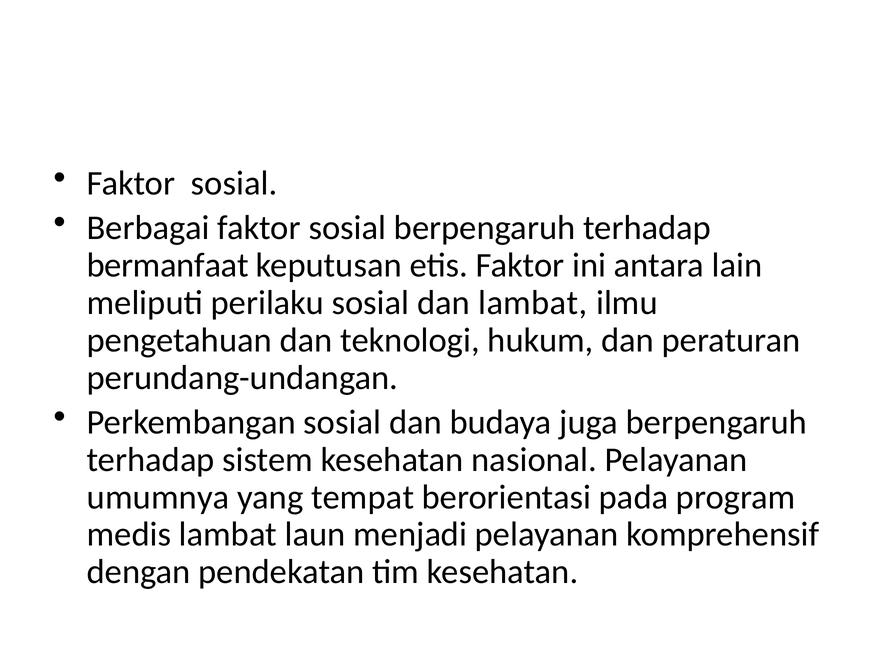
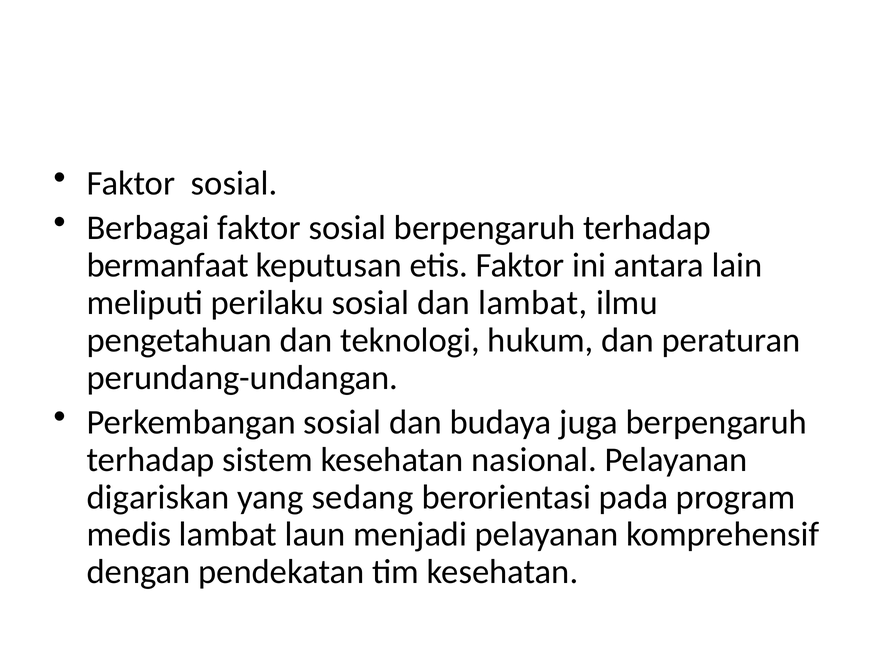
umumnya: umumnya -> digariskan
tempat: tempat -> sedang
